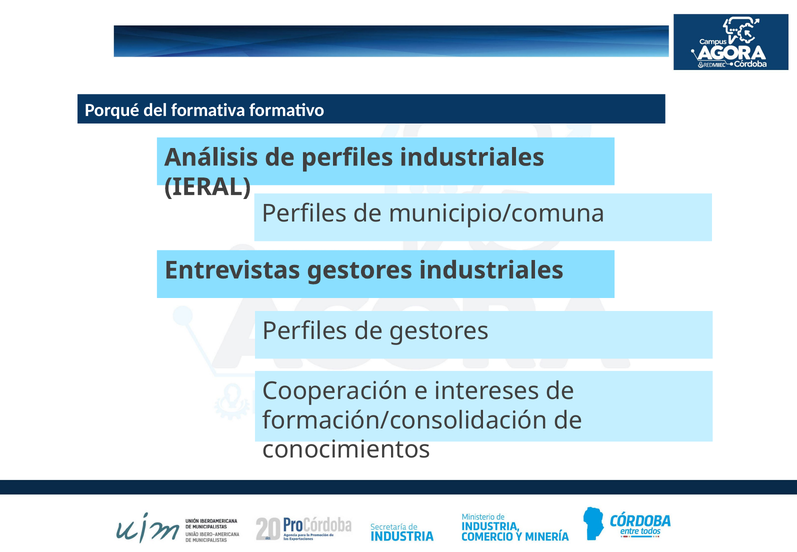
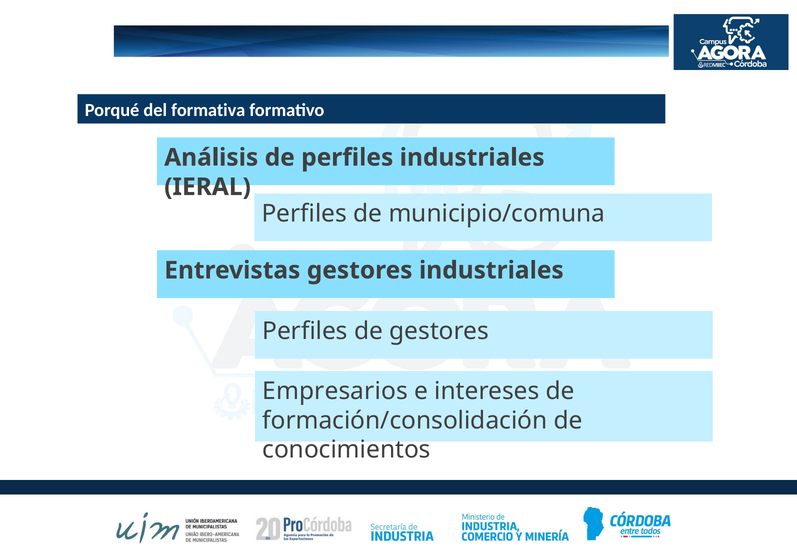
Cooperación: Cooperación -> Empresarios
